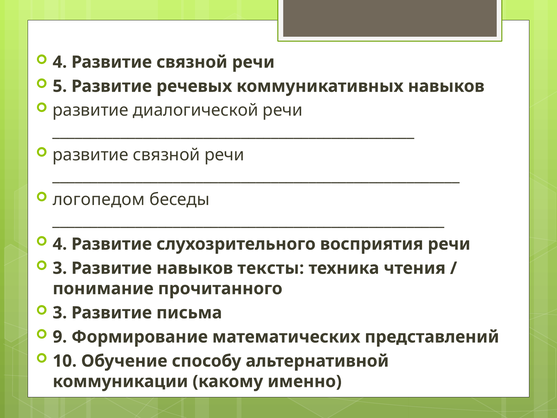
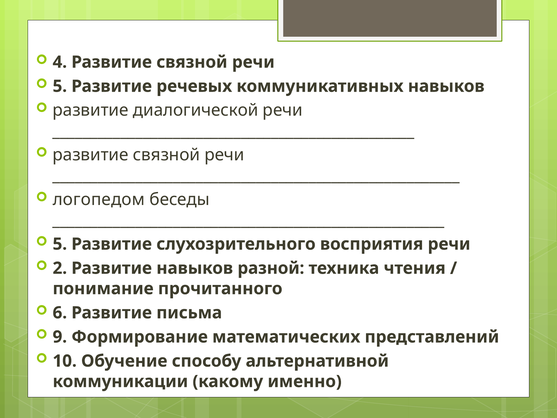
4 at (60, 244): 4 -> 5
3 at (60, 268): 3 -> 2
тексты: тексты -> разной
3 at (60, 313): 3 -> 6
